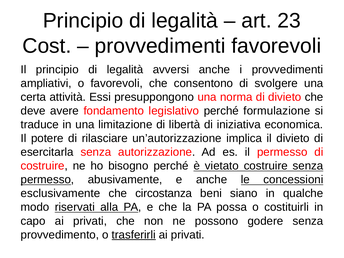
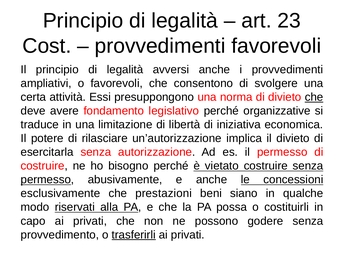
che at (314, 97) underline: none -> present
formulazione: formulazione -> organizzative
circostanza: circostanza -> prestazioni
